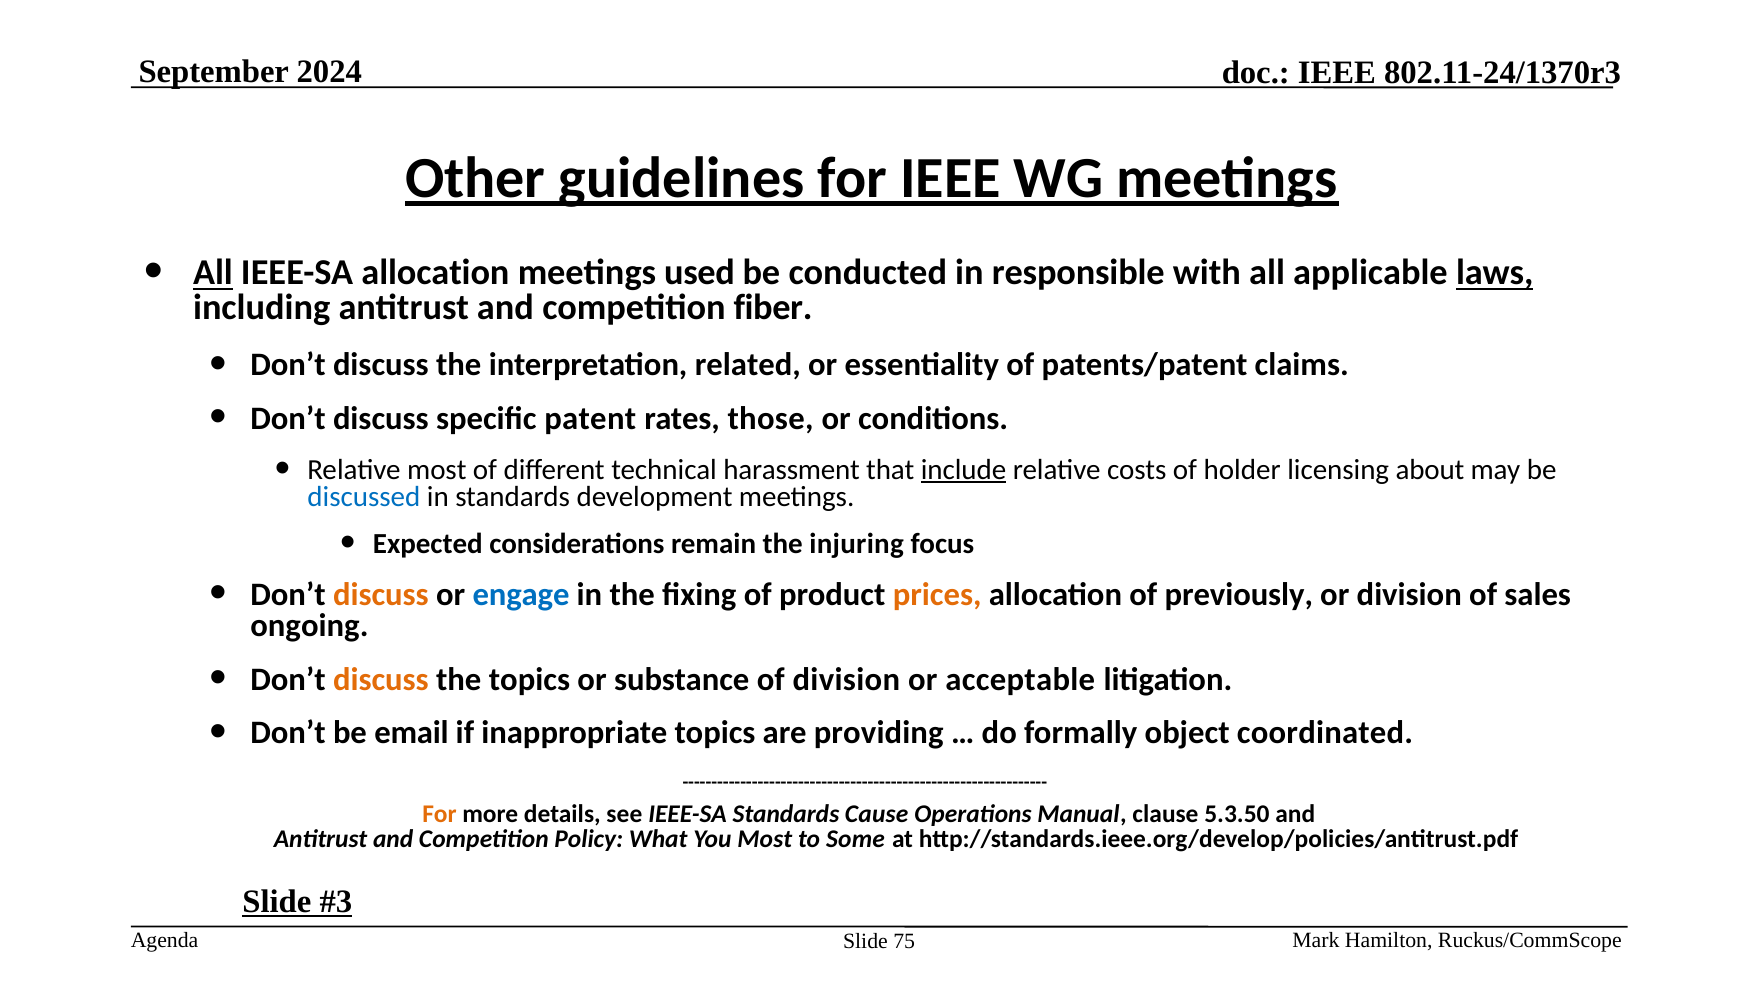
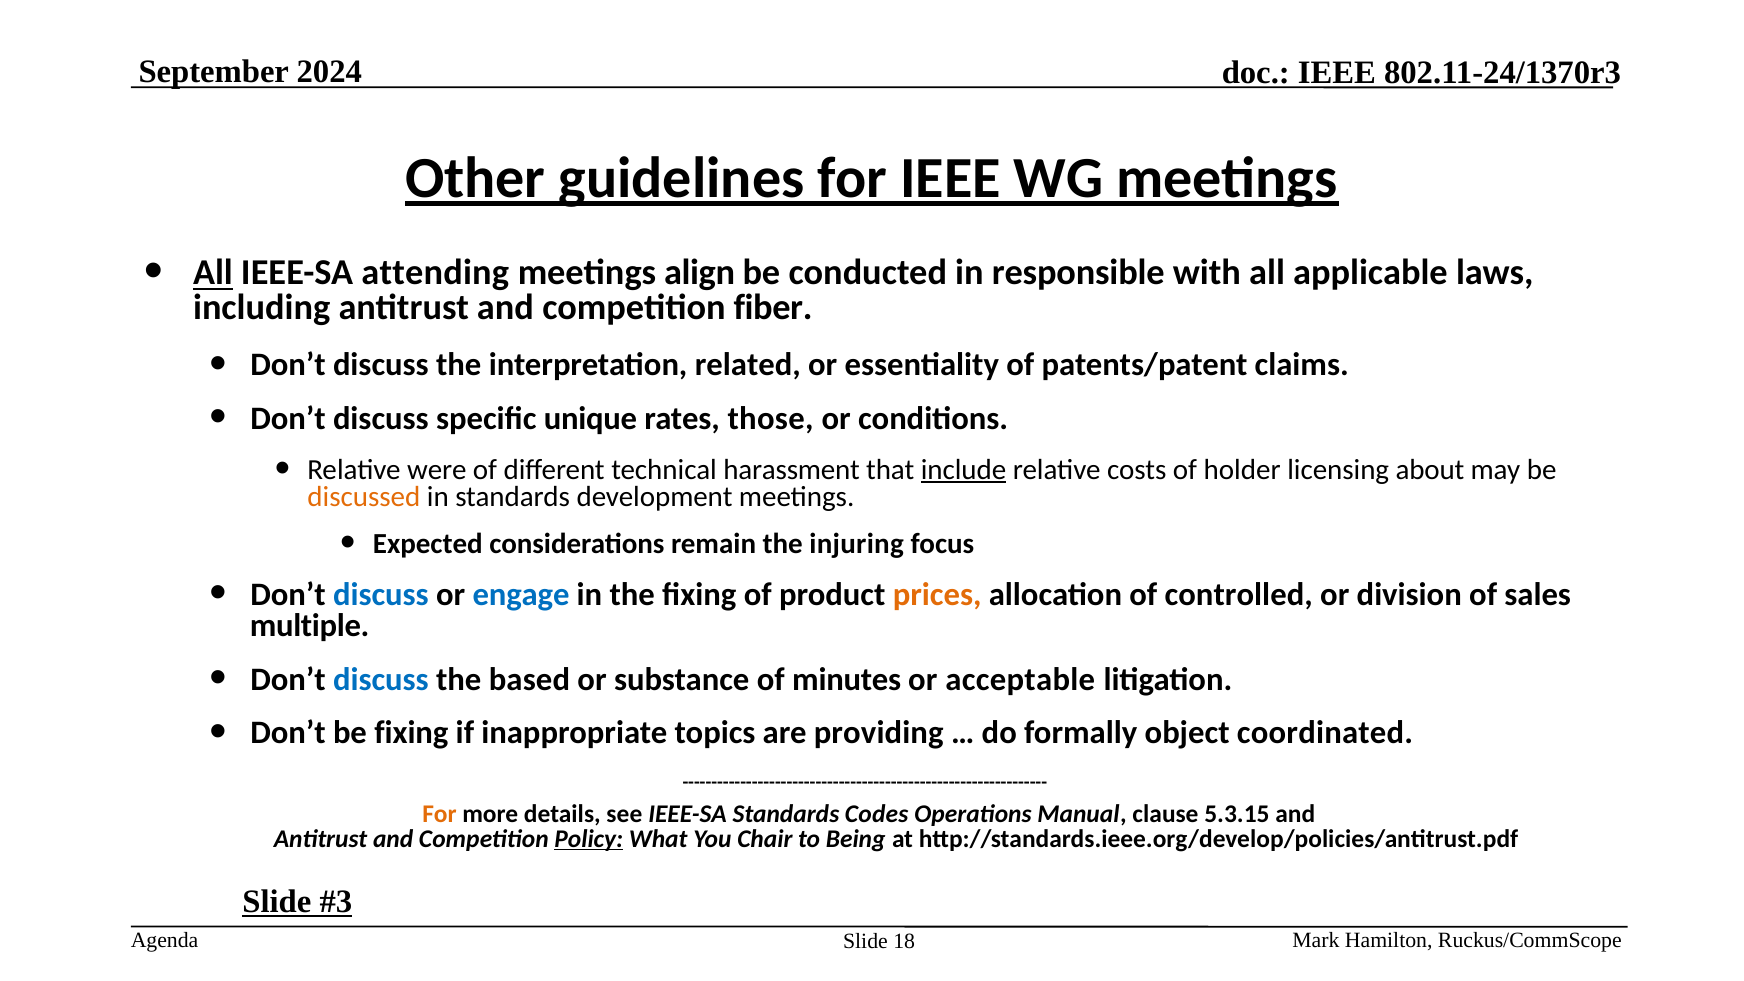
IEEE-SA allocation: allocation -> attending
used: used -> align
laws underline: present -> none
patent: patent -> unique
Relative most: most -> were
discussed colour: blue -> orange
discuss at (381, 594) colour: orange -> blue
previously: previously -> controlled
ongoing: ongoing -> multiple
discuss at (381, 679) colour: orange -> blue
the topics: topics -> based
of division: division -> minutes
be email: email -> fixing
Cause: Cause -> Codes
5.3.50: 5.3.50 -> 5.3.15
Policy underline: none -> present
You Most: Most -> Chair
Some: Some -> Being
75: 75 -> 18
